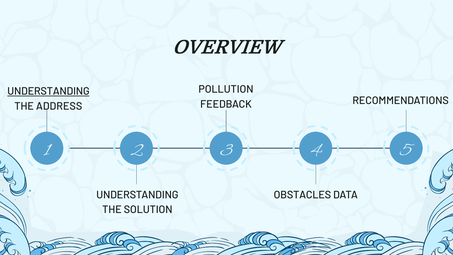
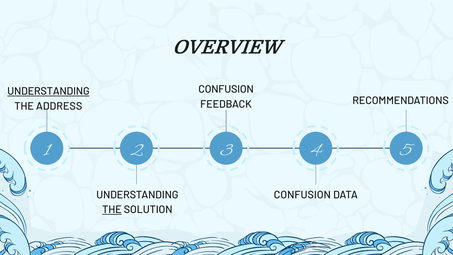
POLLUTION at (226, 89): POLLUTION -> CONFUSION
OBSTACLES at (302, 195): OBSTACLES -> CONFUSION
THE at (112, 210) underline: none -> present
